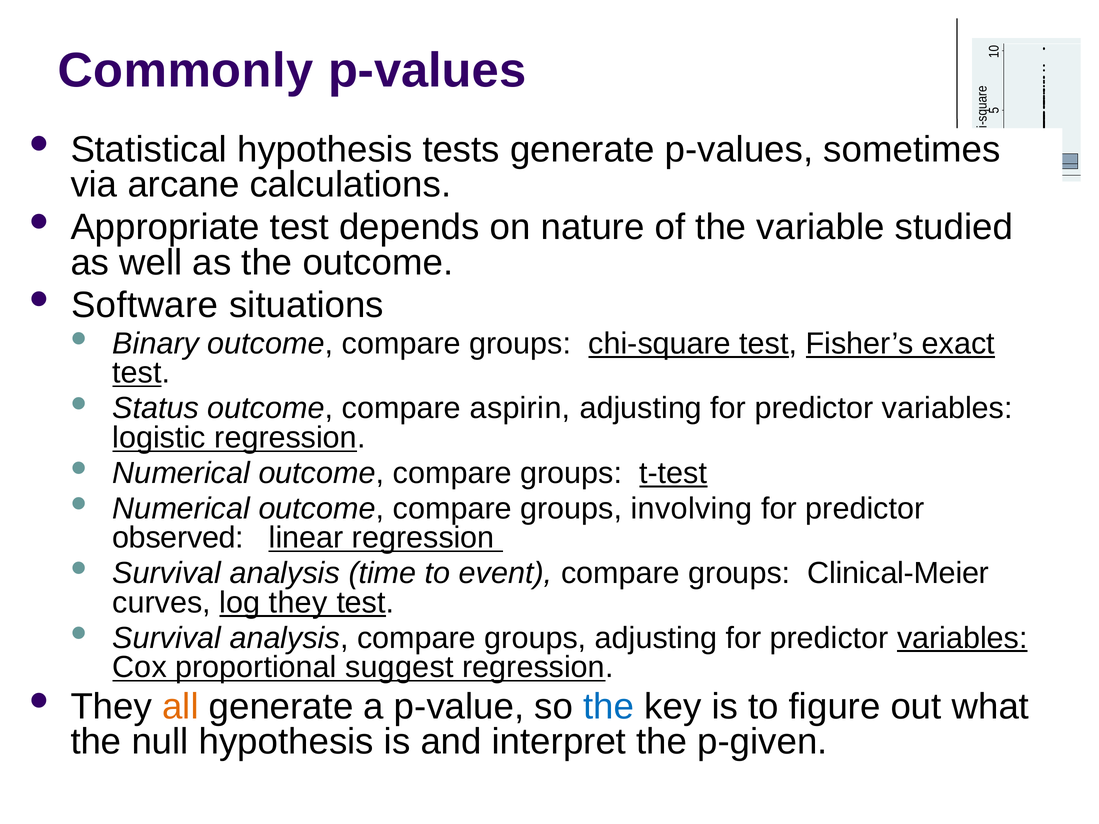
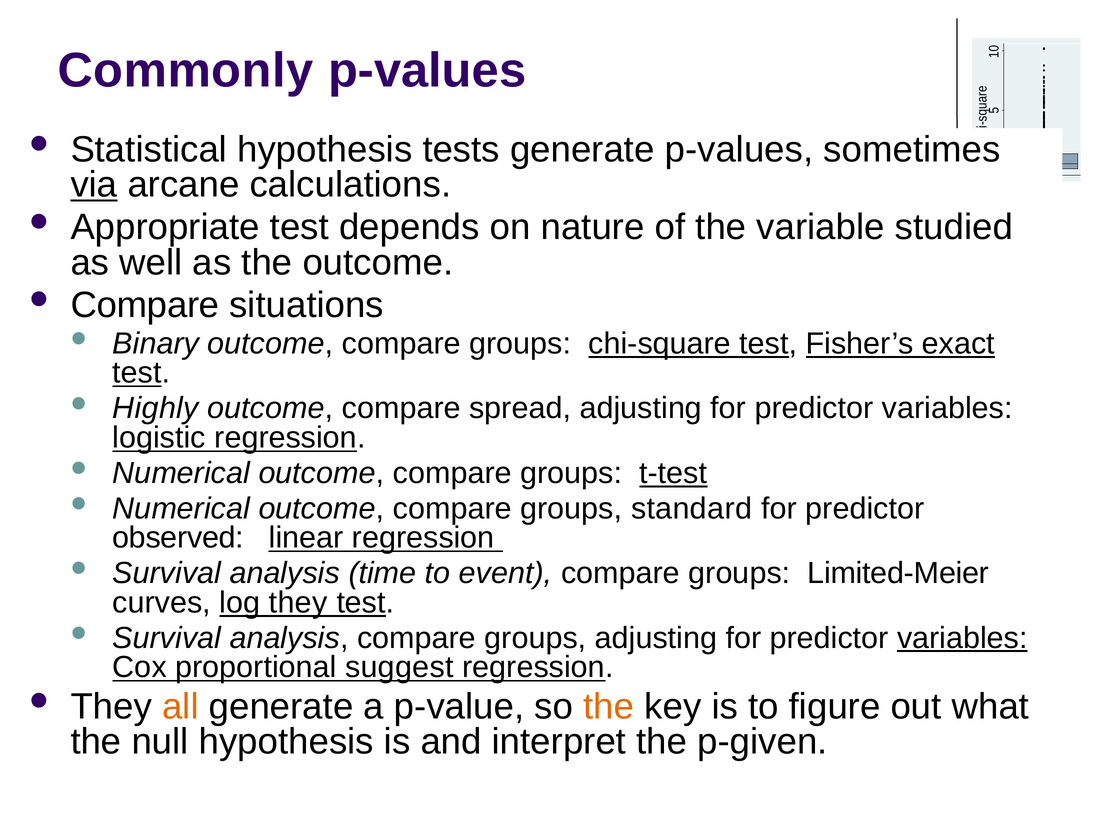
via underline: none -> present
Software at (145, 305): Software -> Compare
Status: Status -> Highly
aspirin: aspirin -> spread
involving: involving -> standard
Clinical-Meier: Clinical-Meier -> Limited-Meier
the at (609, 707) colour: blue -> orange
